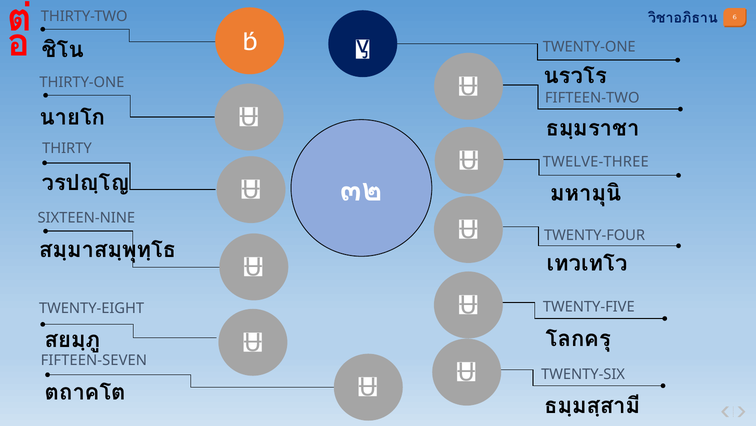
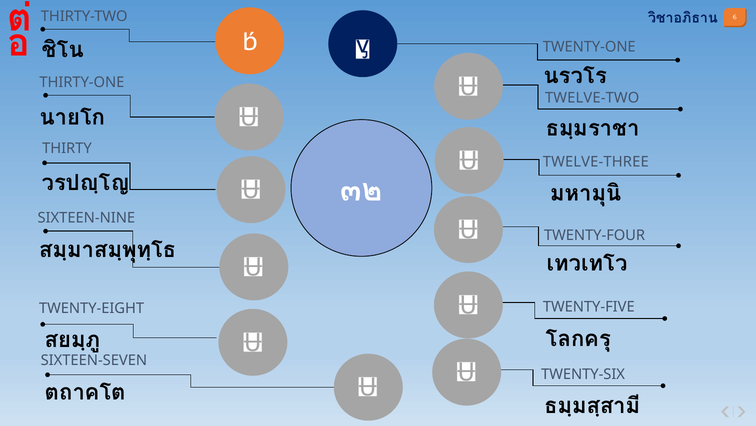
FIFTEEN-TWO: FIFTEEN-TWO -> TWELVE-TWO
FIFTEEN-SEVEN: FIFTEEN-SEVEN -> SIXTEEN-SEVEN
